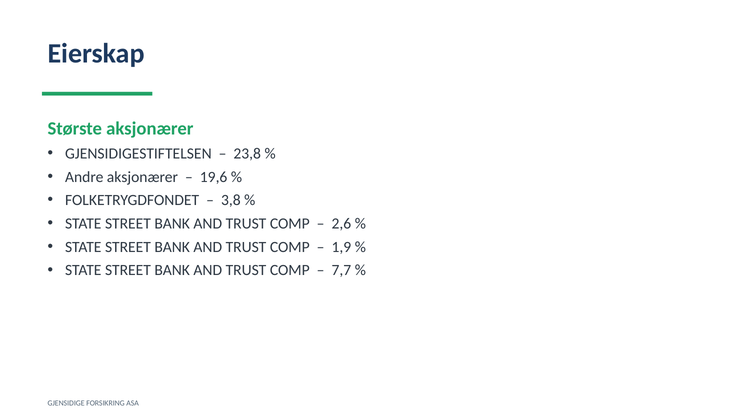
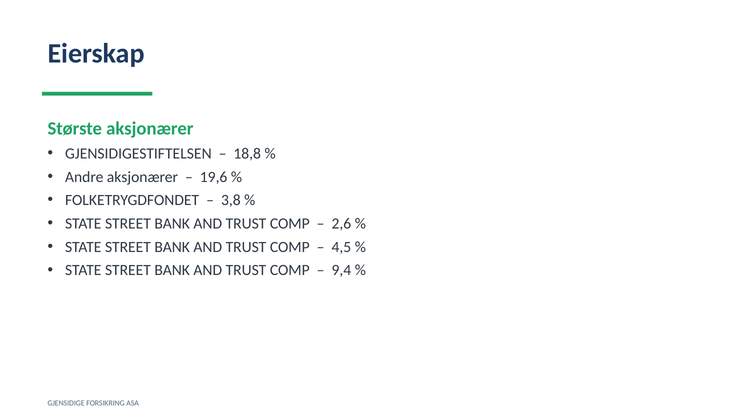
23,8: 23,8 -> 18,8
1,9: 1,9 -> 4,5
7,7: 7,7 -> 9,4
